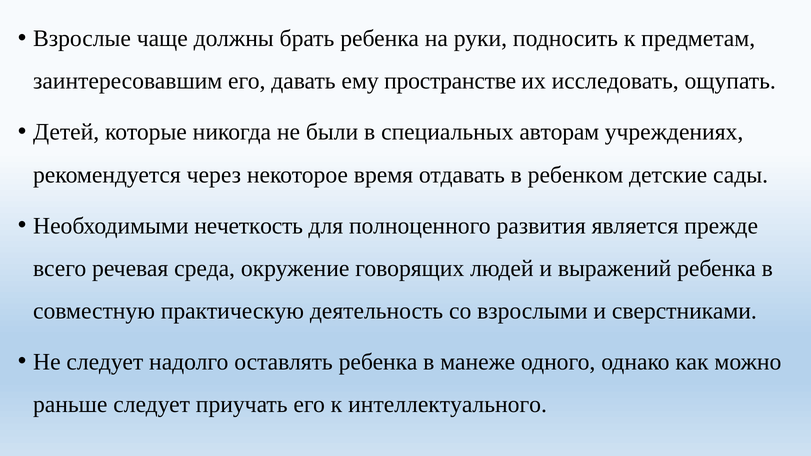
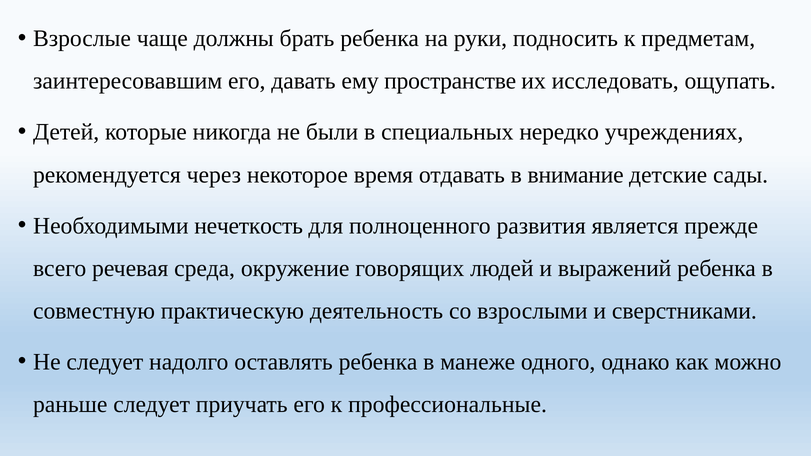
авторам: авторам -> нередко
ребенком: ребенком -> внимание
интеллектуального: интеллектуального -> профессиональные
